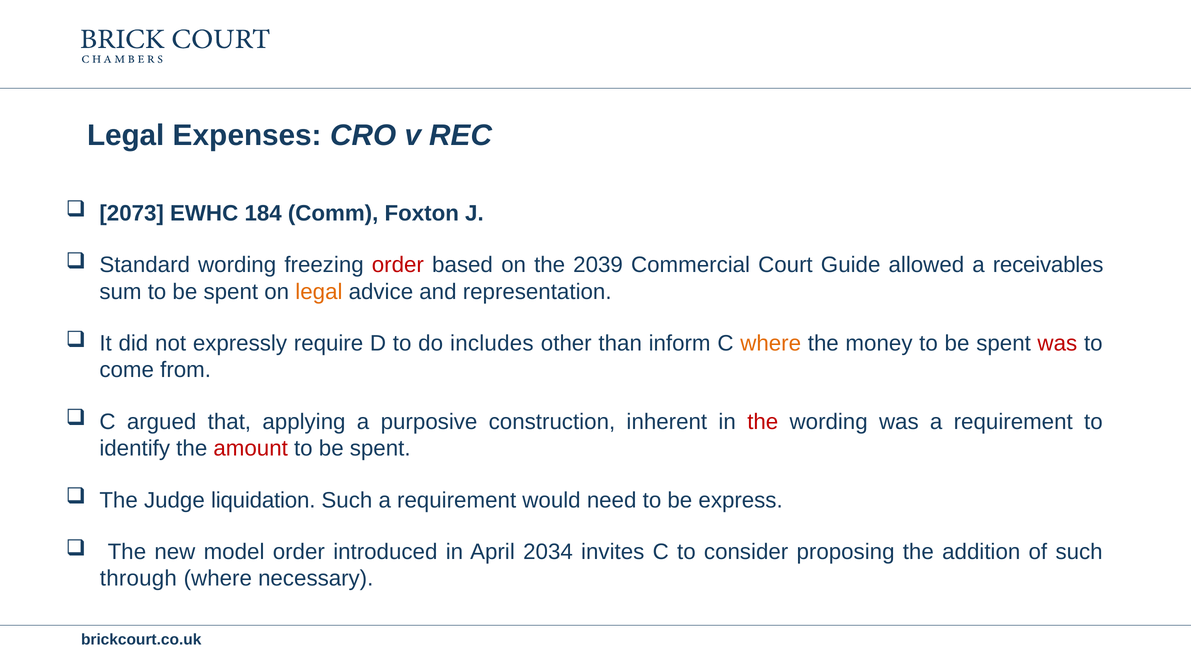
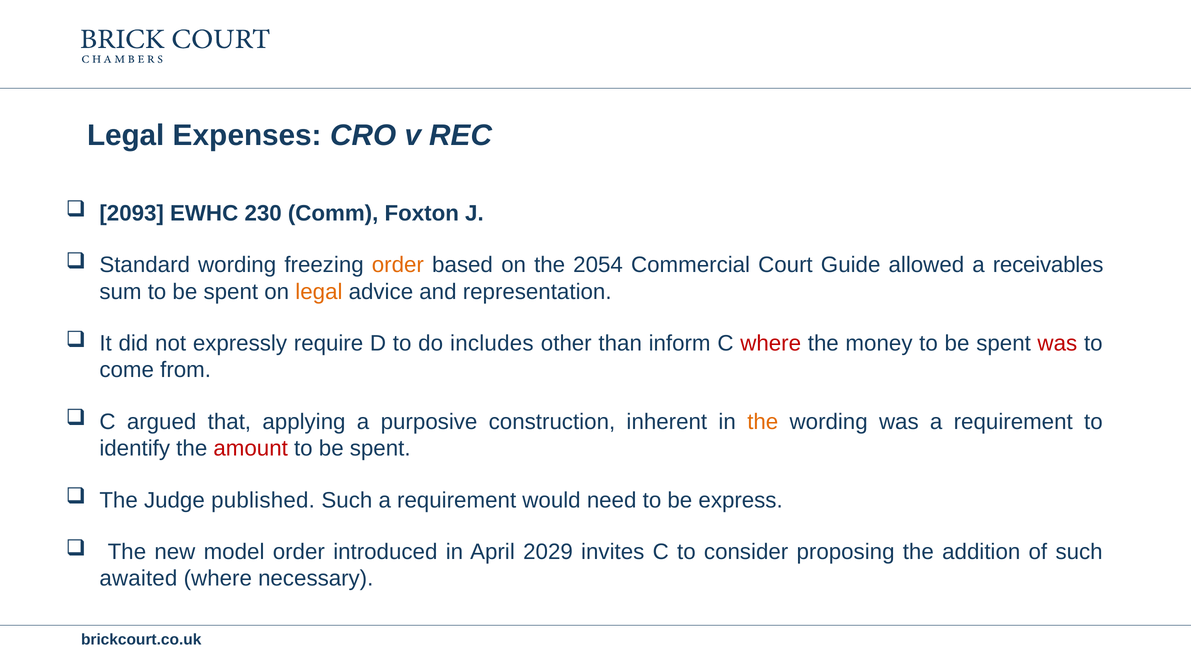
2073: 2073 -> 2093
184: 184 -> 230
order at (398, 265) colour: red -> orange
2039: 2039 -> 2054
where at (771, 343) colour: orange -> red
the at (763, 422) colour: red -> orange
liquidation: liquidation -> published
2034: 2034 -> 2029
through: through -> awaited
